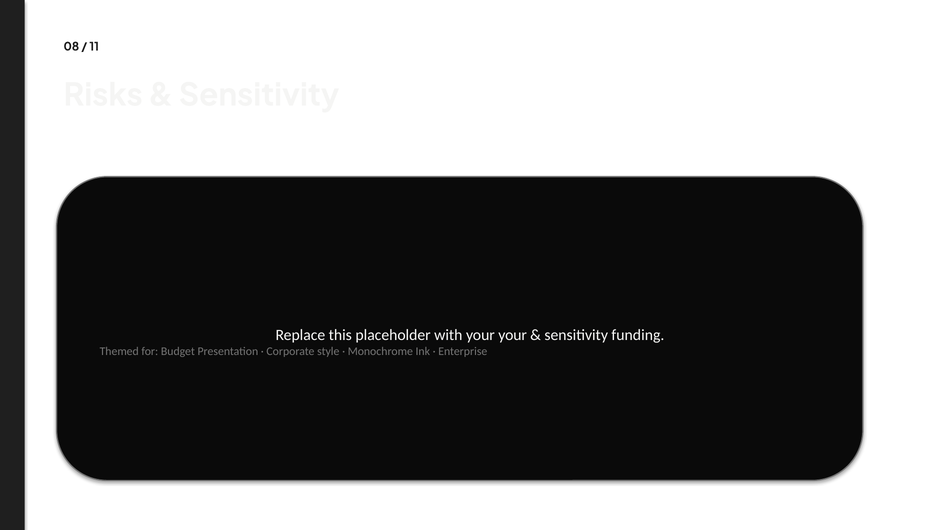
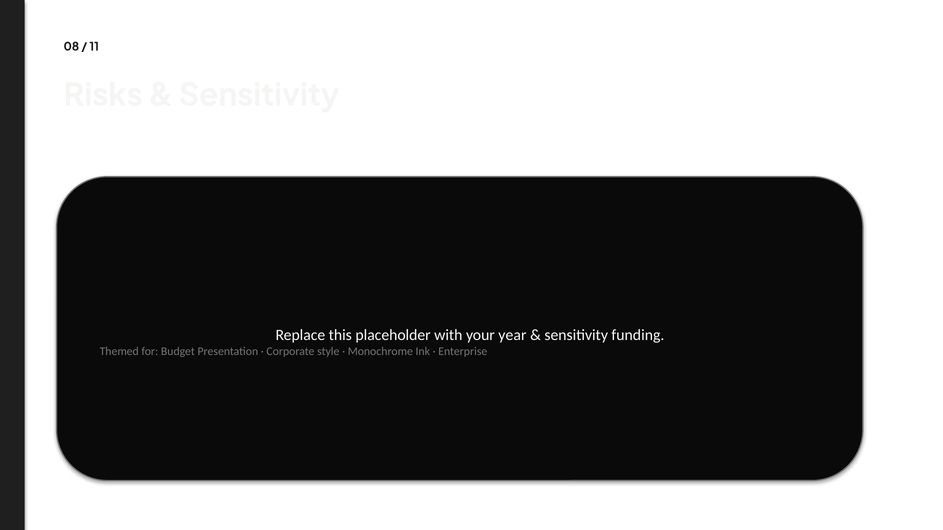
your your: your -> year
